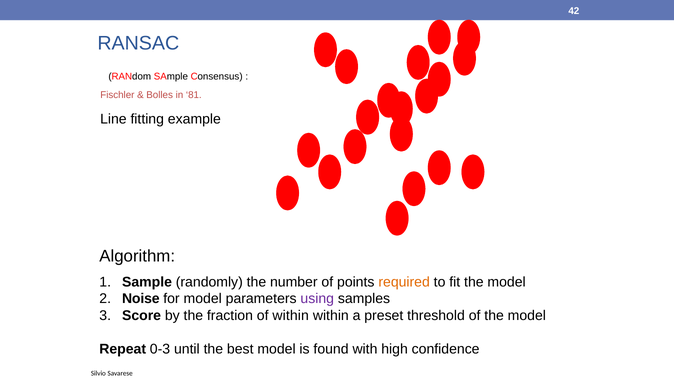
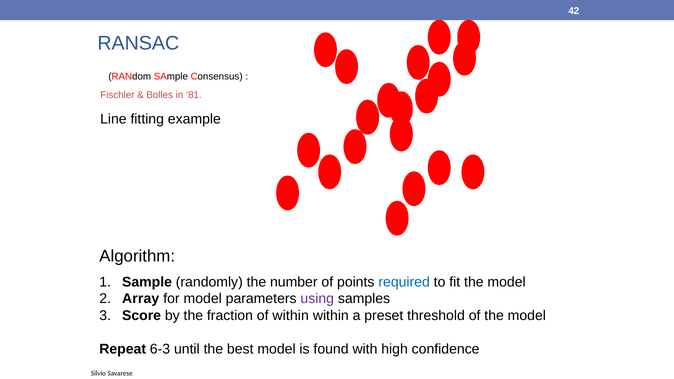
required colour: orange -> blue
Noise: Noise -> Array
0-3: 0-3 -> 6-3
